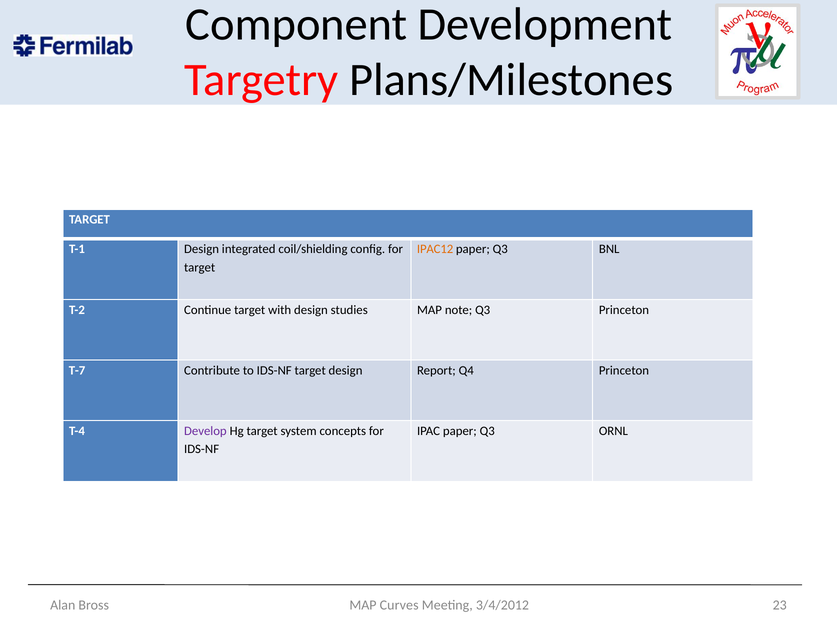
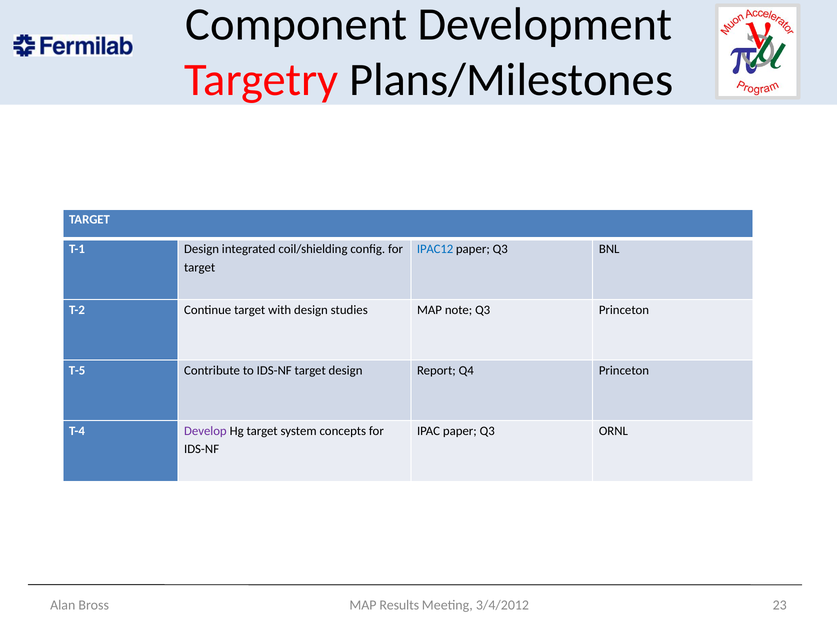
IPAC12 colour: orange -> blue
T-7: T-7 -> T-5
Curves: Curves -> Results
